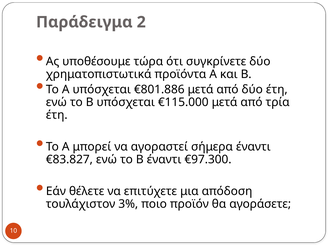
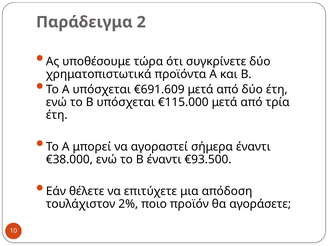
€801.886: €801.886 -> €691.609
€83.827: €83.827 -> €38.000
€97.300: €97.300 -> €93.500
3%: 3% -> 2%
